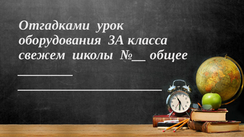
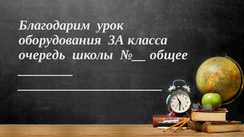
Отгадками: Отгадками -> Благодарим
свежем: свежем -> очередь
